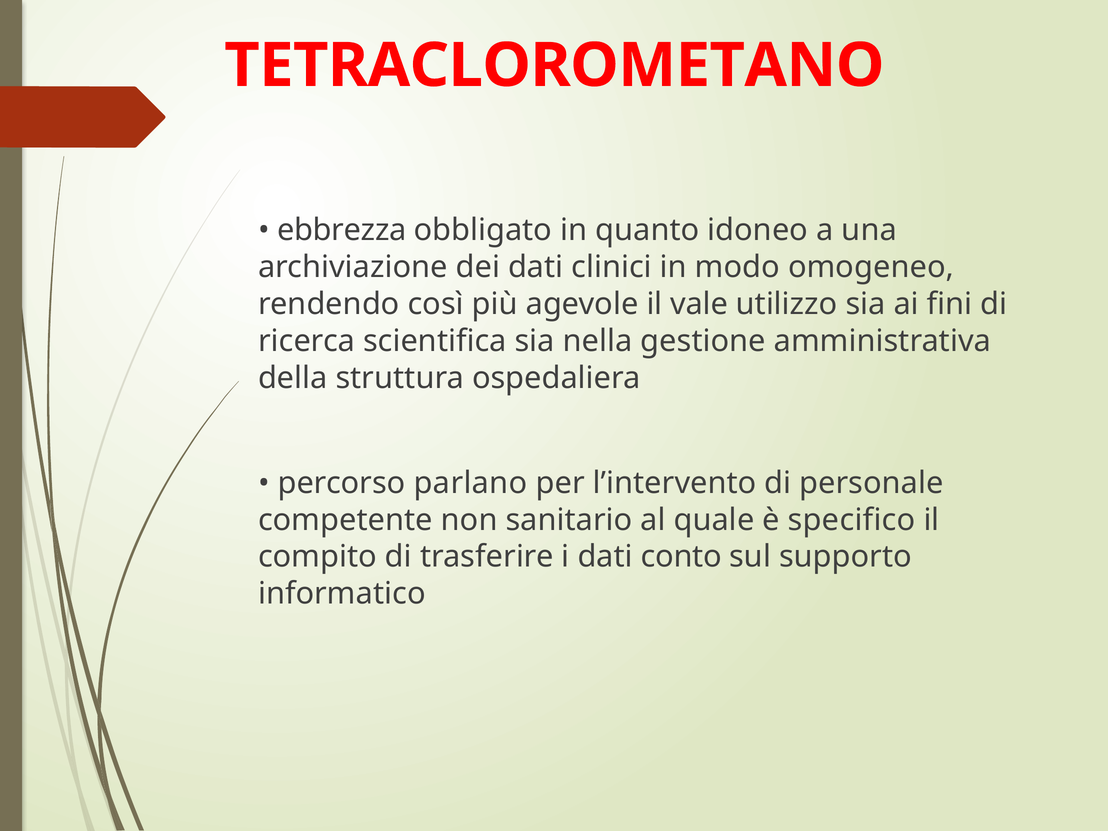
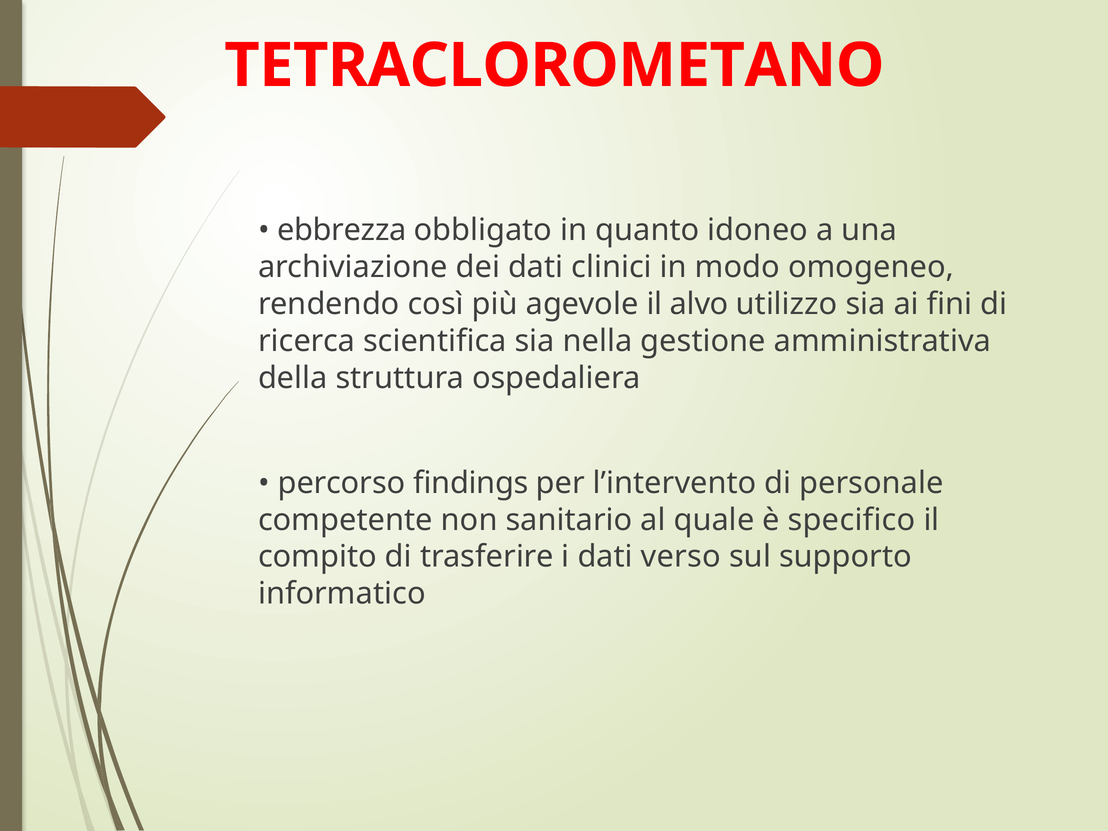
vale: vale -> alvo
parlano: parlano -> findings
conto: conto -> verso
